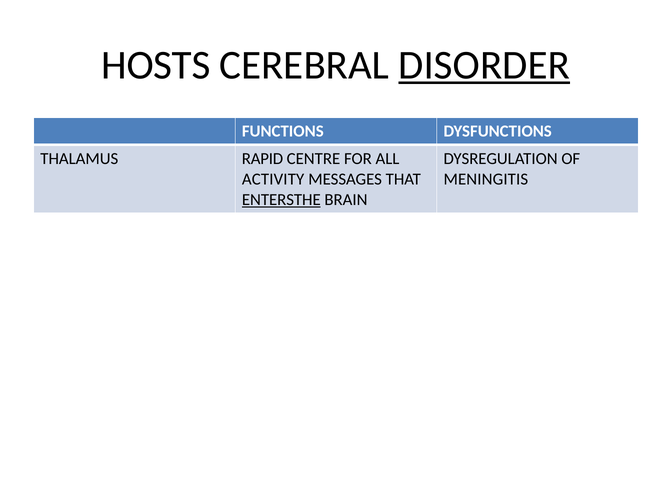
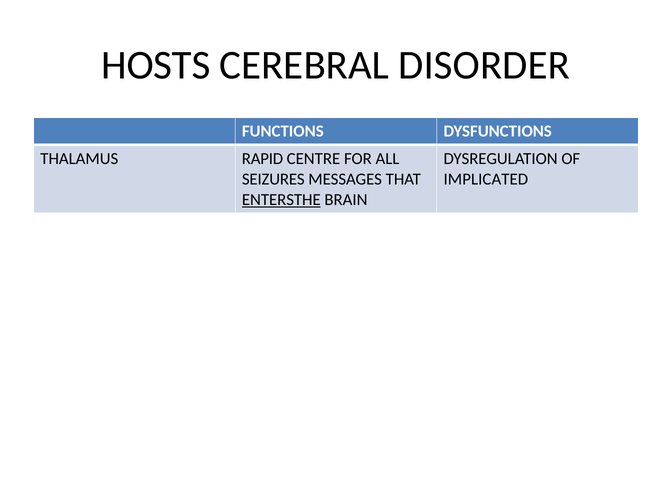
DISORDER underline: present -> none
ACTIVITY: ACTIVITY -> SEIZURES
MENINGITIS: MENINGITIS -> IMPLICATED
